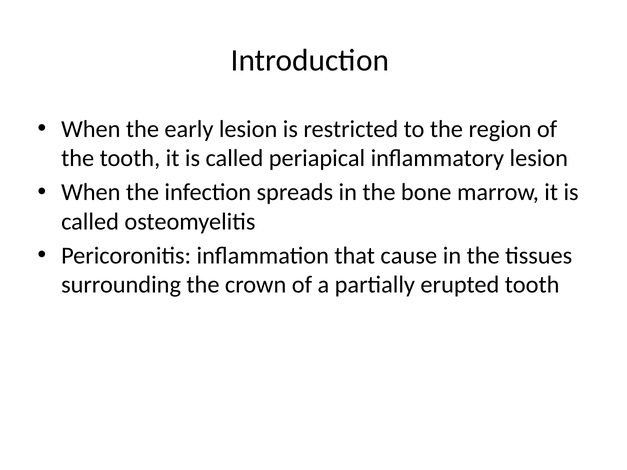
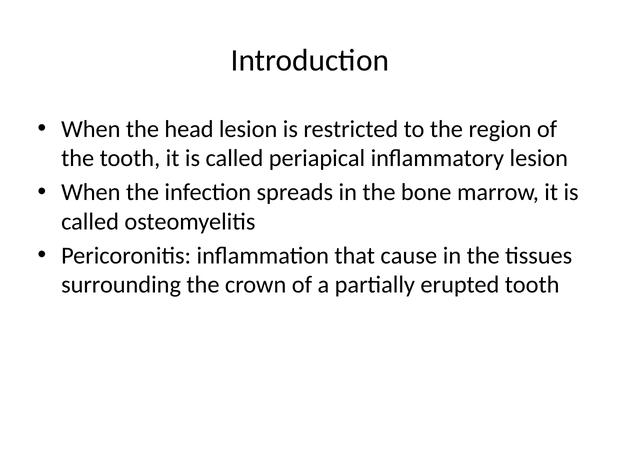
early: early -> head
